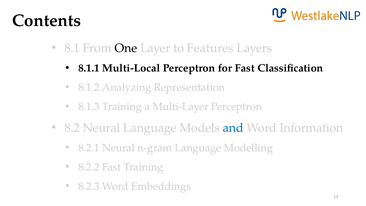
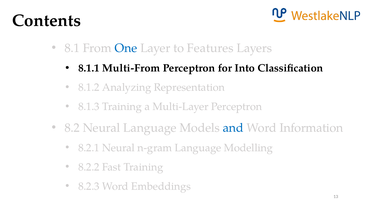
One colour: black -> blue
Multi-Local: Multi-Local -> Multi-From
for Fast: Fast -> Into
